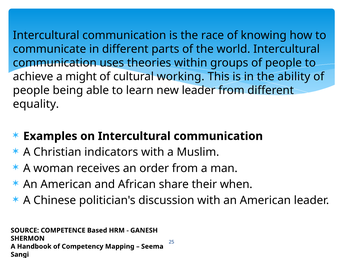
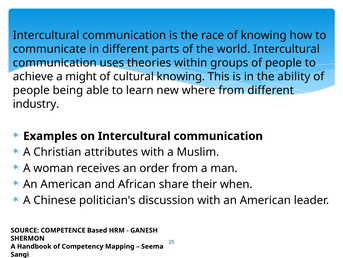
cultural working: working -> knowing
new leader: leader -> where
equality: equality -> industry
indicators: indicators -> attributes
